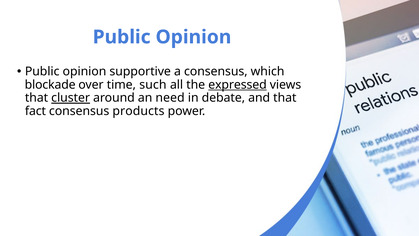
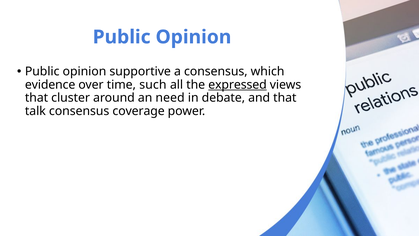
blockade: blockade -> evidence
cluster underline: present -> none
fact: fact -> talk
products: products -> coverage
